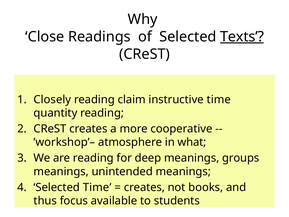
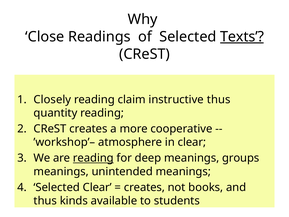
instructive time: time -> thus
in what: what -> clear
reading at (93, 158) underline: none -> present
Selected Time: Time -> Clear
focus: focus -> kinds
